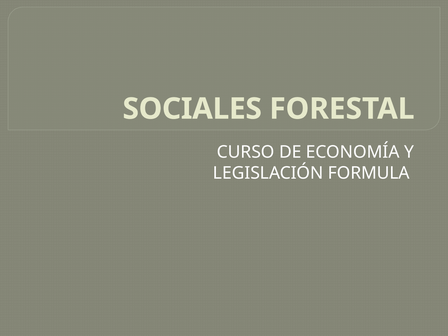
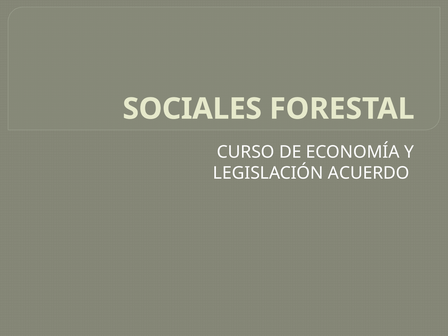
FORMULA: FORMULA -> ACUERDO
